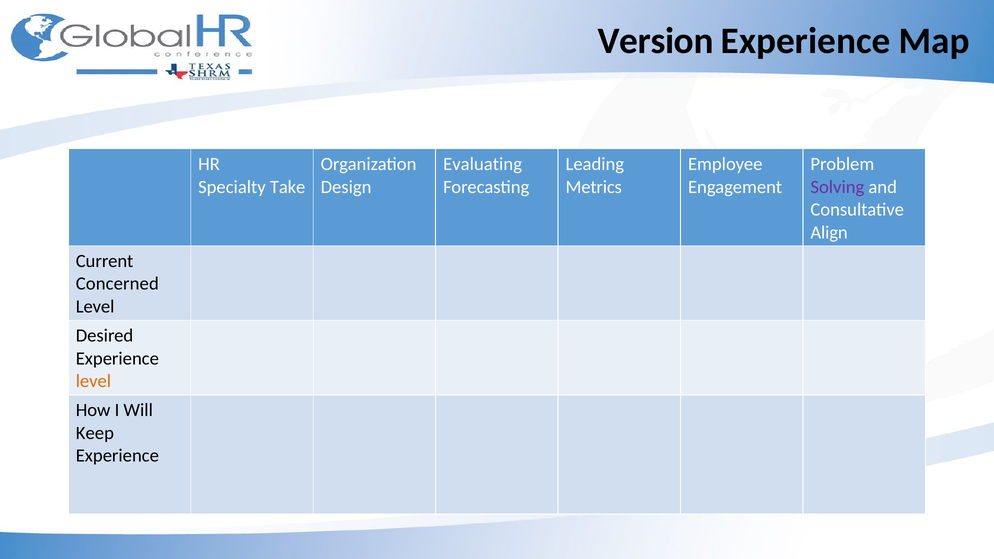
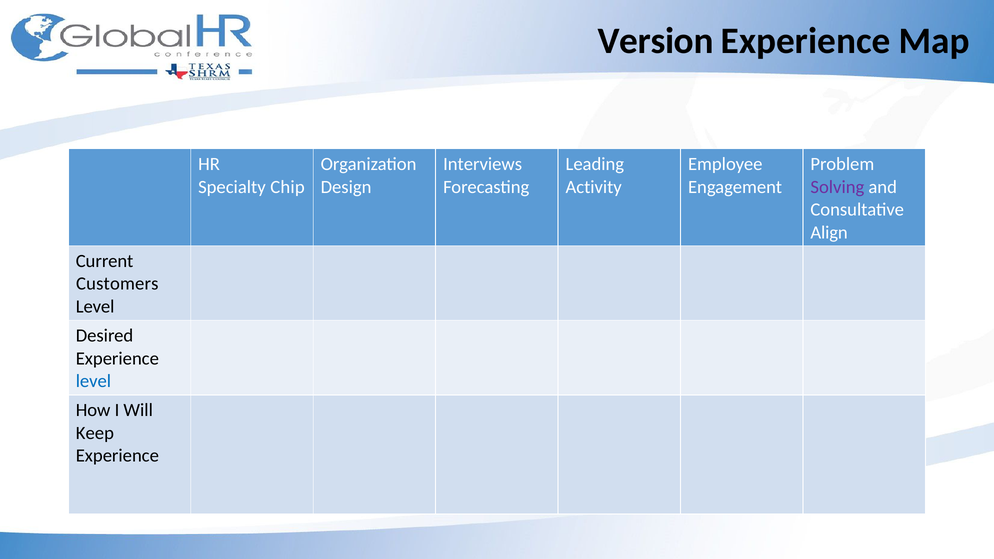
Evaluating: Evaluating -> Interviews
Take: Take -> Chip
Metrics: Metrics -> Activity
Concerned: Concerned -> Customers
level at (93, 381) colour: orange -> blue
